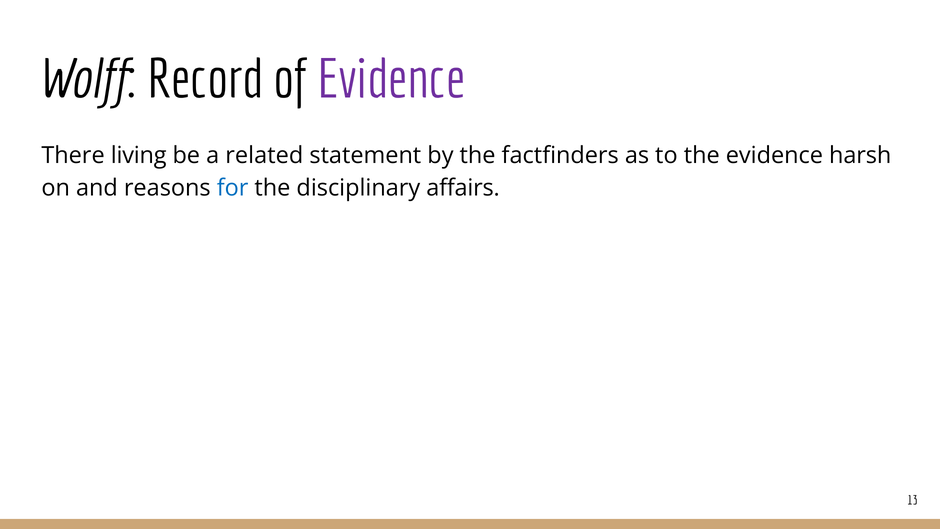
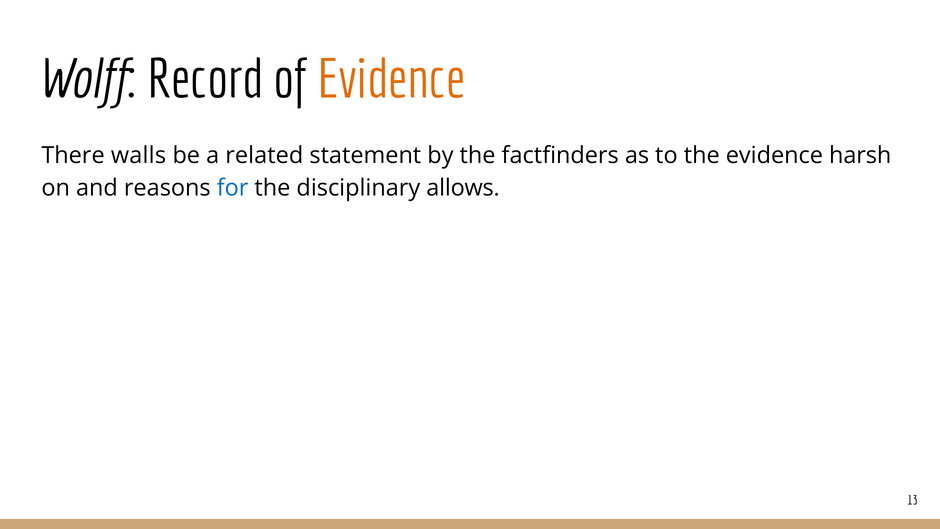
Evidence at (391, 79) colour: purple -> orange
living: living -> walls
affairs: affairs -> allows
